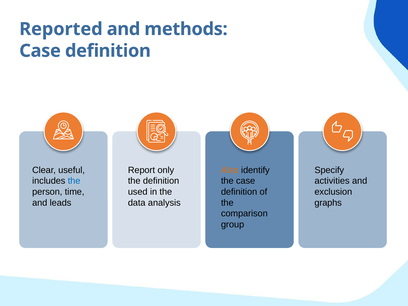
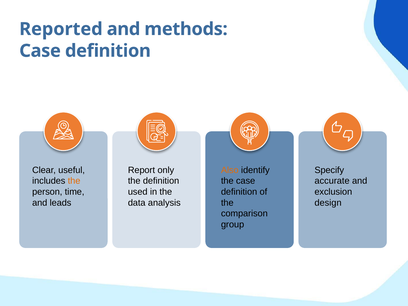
the at (74, 181) colour: blue -> orange
activities: activities -> accurate
graphs: graphs -> design
